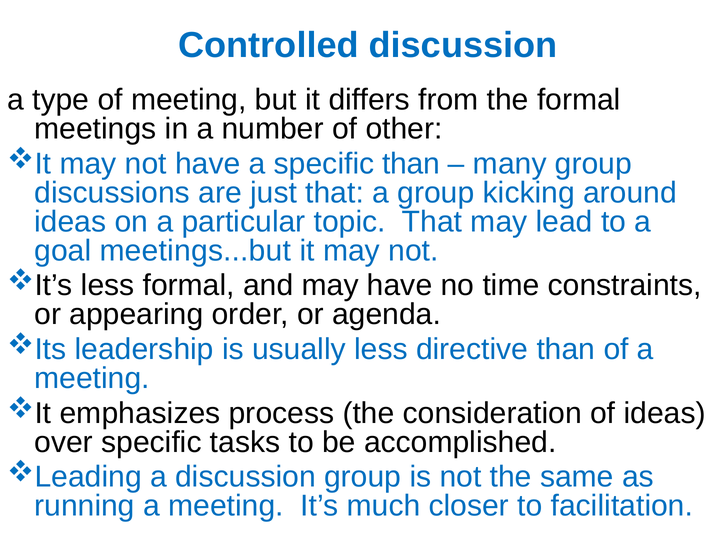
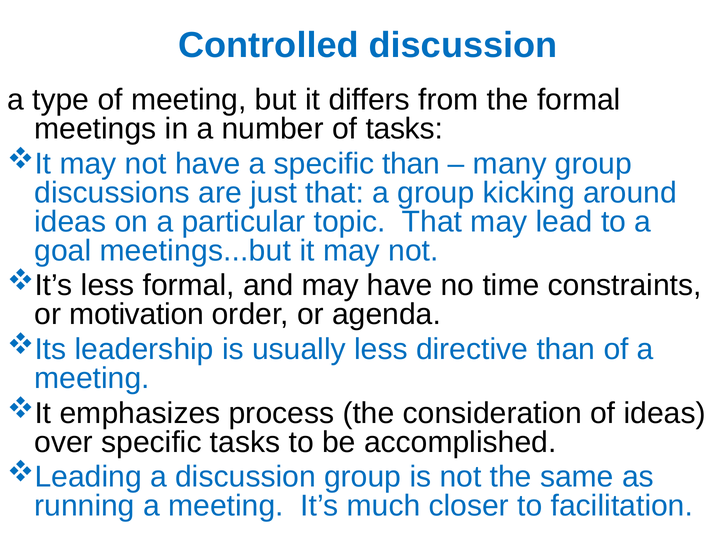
of other: other -> tasks
appearing: appearing -> motivation
